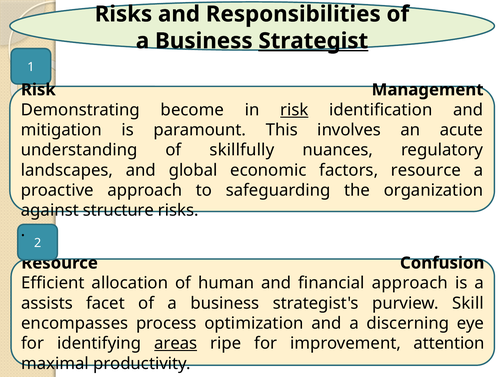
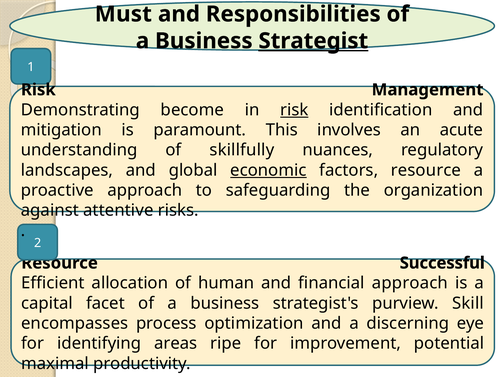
Risks at (123, 14): Risks -> Must
economic underline: none -> present
structure: structure -> attentive
Confusion: Confusion -> Successful
assists: assists -> capital
areas underline: present -> none
attention: attention -> potential
